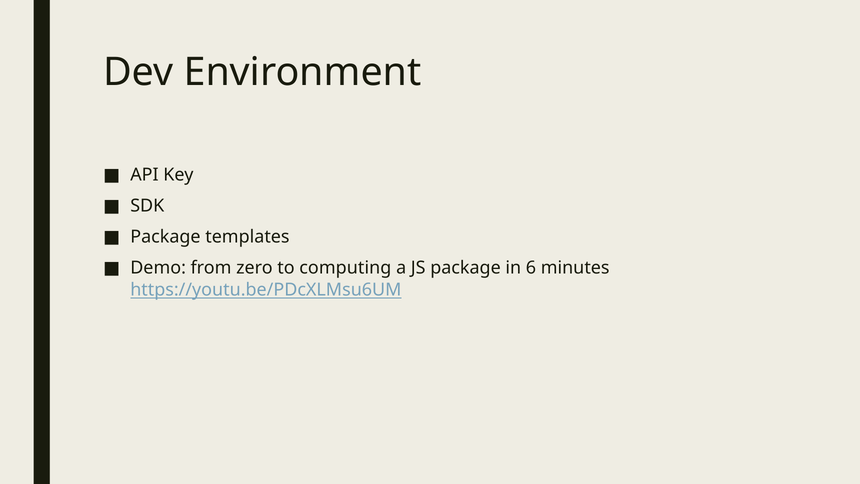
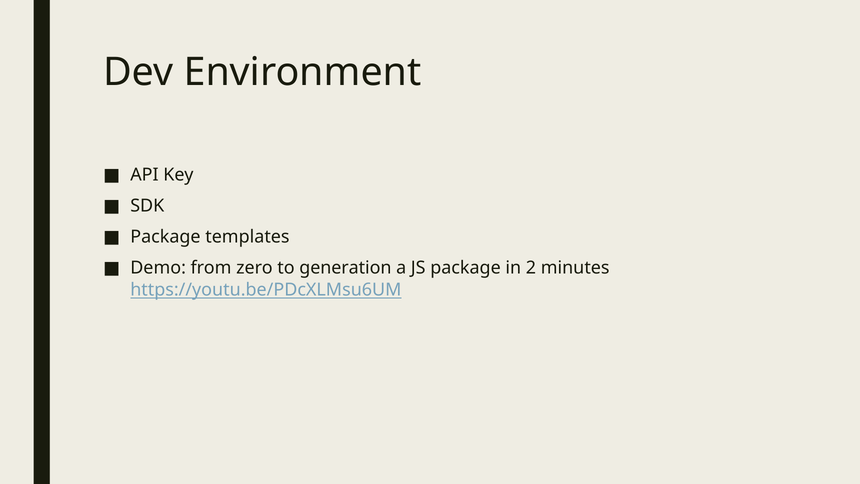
computing: computing -> generation
6: 6 -> 2
